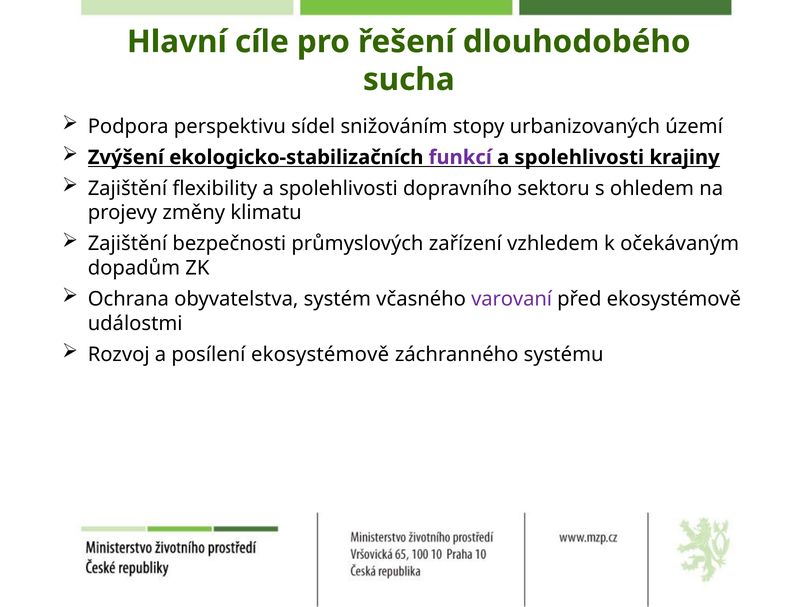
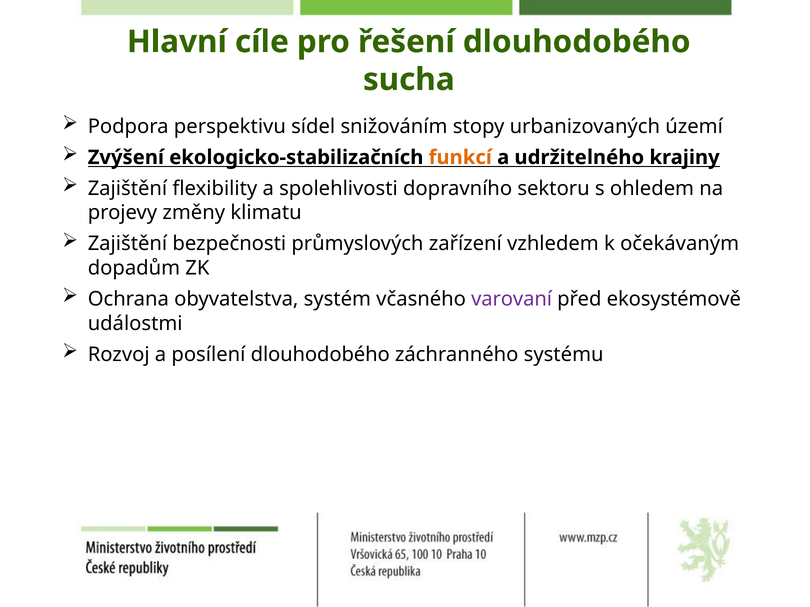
funkcí colour: purple -> orange
spolehlivosti at (579, 158): spolehlivosti -> udržitelného
posílení ekosystémově: ekosystémově -> dlouhodobého
